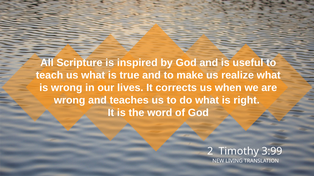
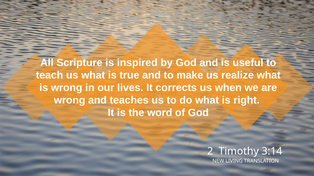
3:99: 3:99 -> 3:14
